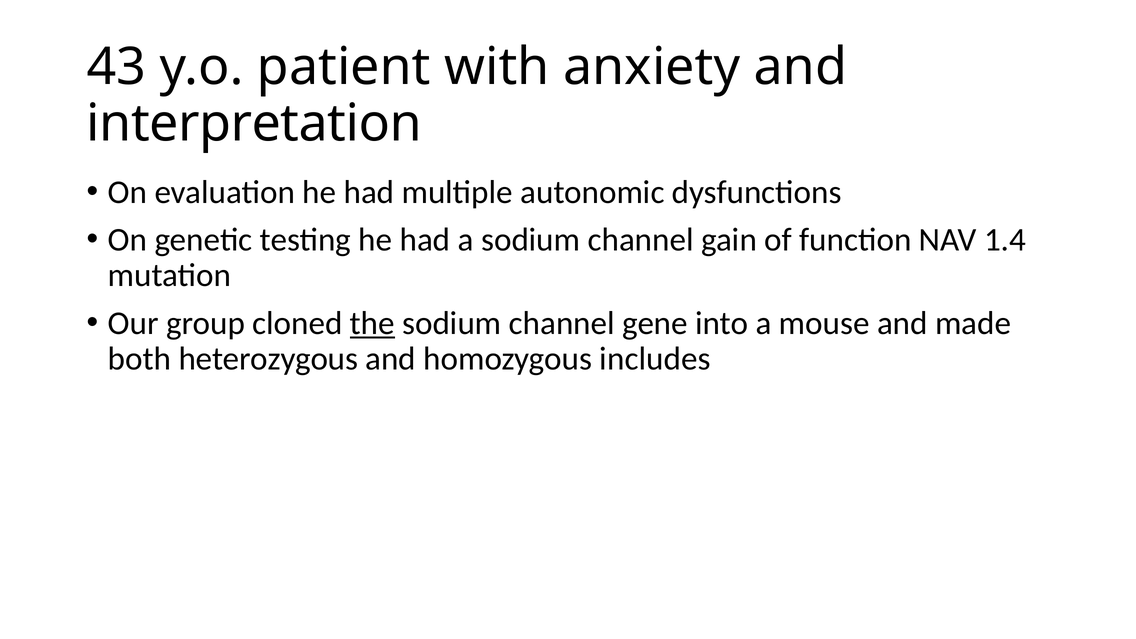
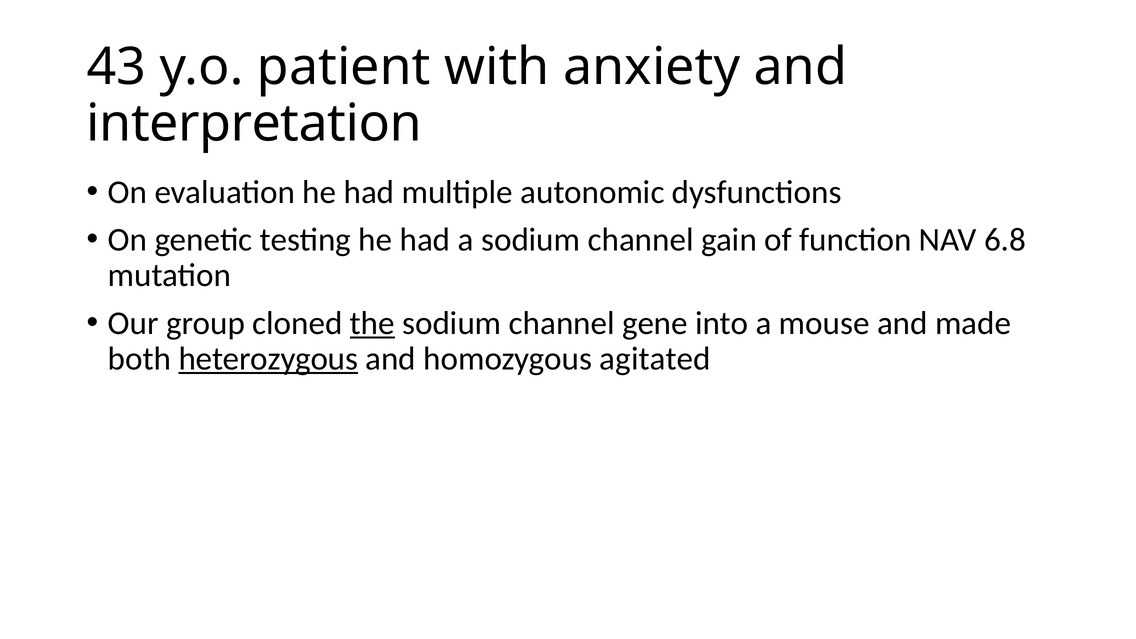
1.4: 1.4 -> 6.8
heterozygous underline: none -> present
includes: includes -> agitated
